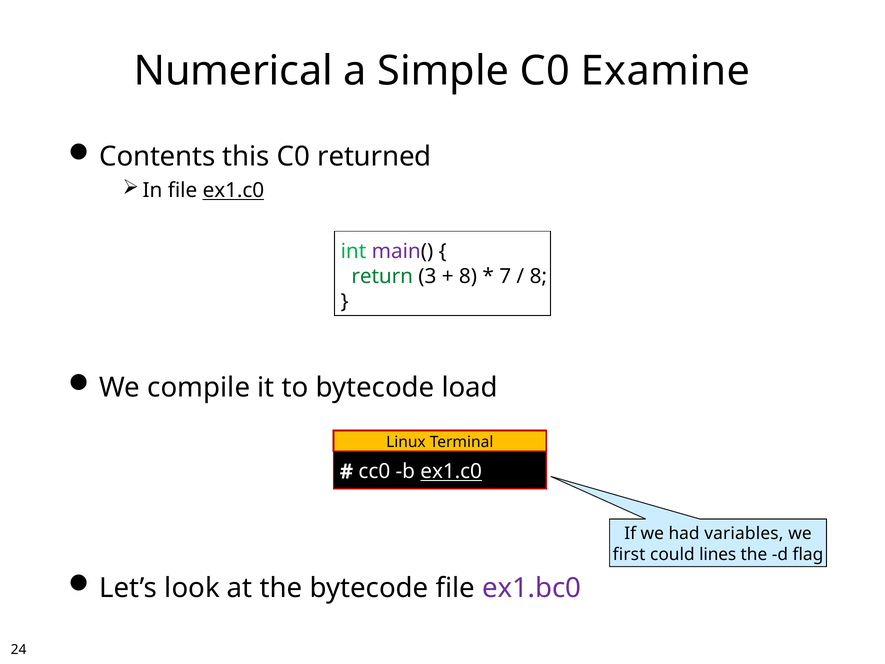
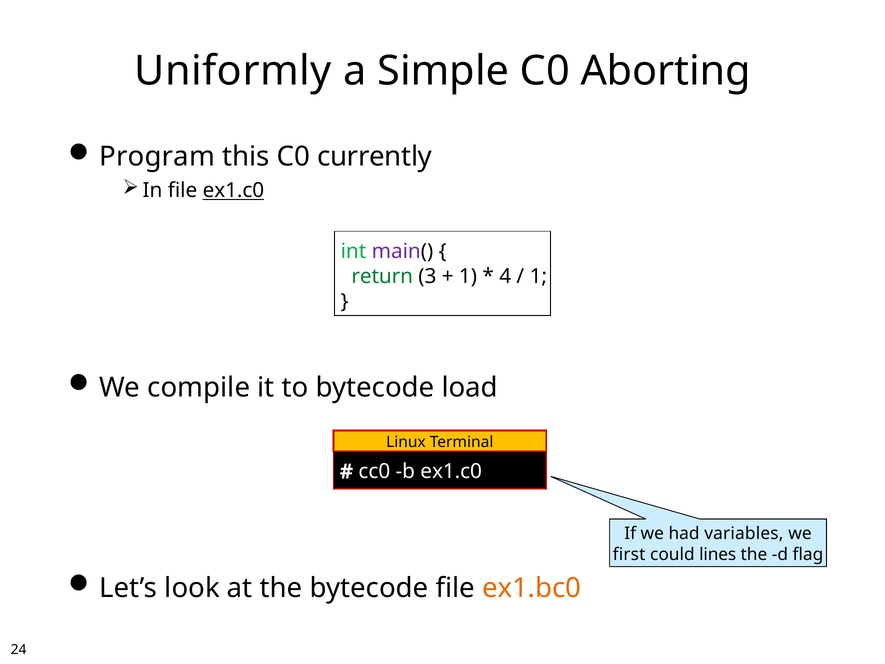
Numerical: Numerical -> Uniformly
Examine: Examine -> Aborting
Contents: Contents -> Program
returned: returned -> currently
8 at (468, 276): 8 -> 1
7: 7 -> 4
8 at (538, 276): 8 -> 1
ex1.c0 at (451, 471) underline: present -> none
ex1.bc0 colour: purple -> orange
